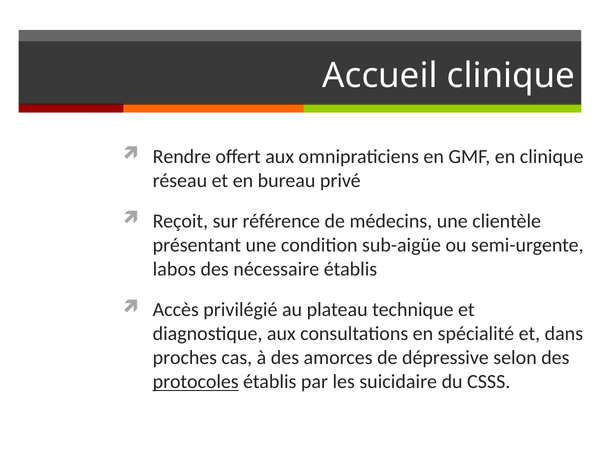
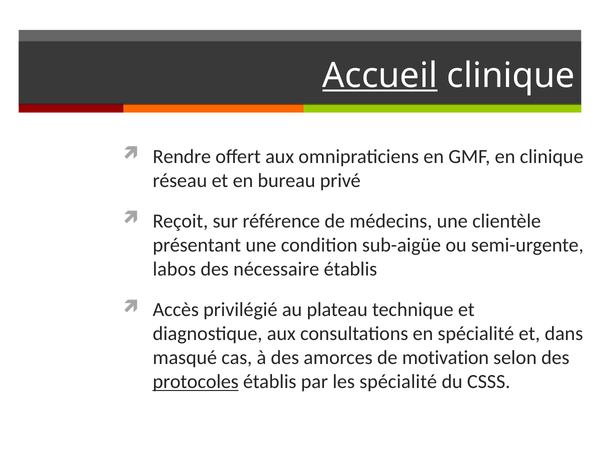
Accueil underline: none -> present
proches: proches -> masqué
dépressive: dépressive -> motivation
les suicidaire: suicidaire -> spécialité
